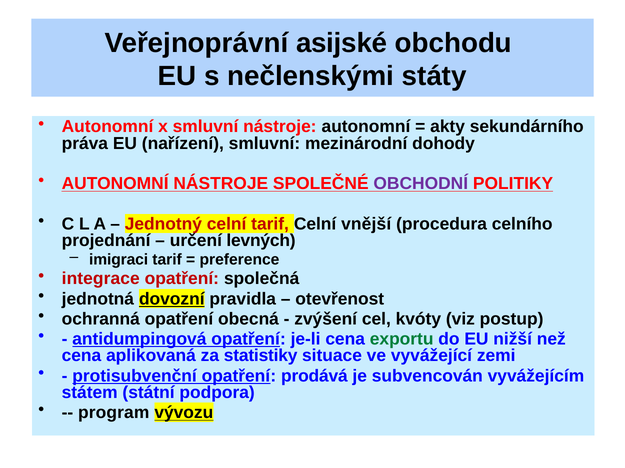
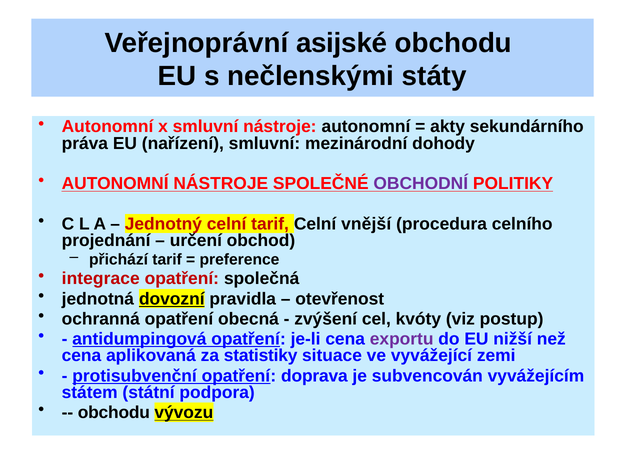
levných: levných -> obchod
imigraci: imigraci -> přichází
exportu colour: green -> purple
prodává: prodává -> doprava
program at (114, 413): program -> obchodu
